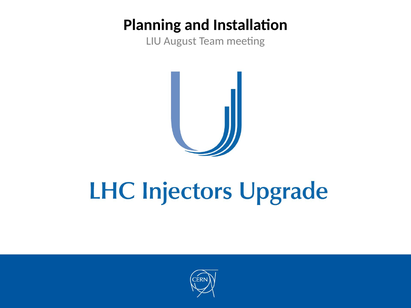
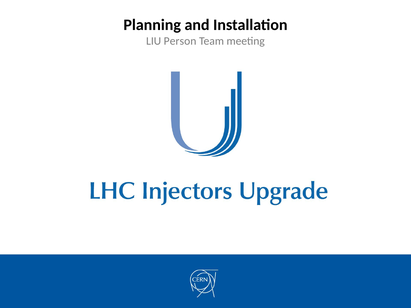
August: August -> Person
